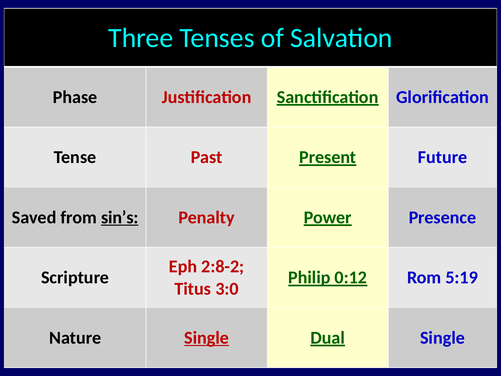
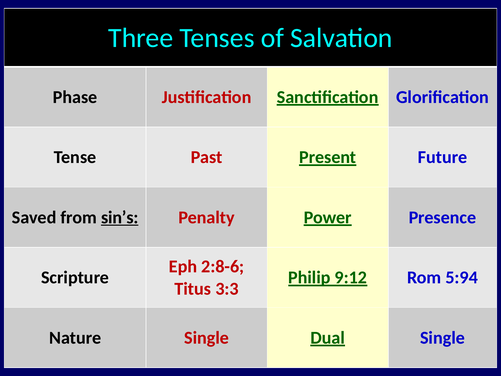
2:8-2: 2:8-2 -> 2:8-6
0:12: 0:12 -> 9:12
5:19: 5:19 -> 5:94
3:0: 3:0 -> 3:3
Single at (207, 338) underline: present -> none
